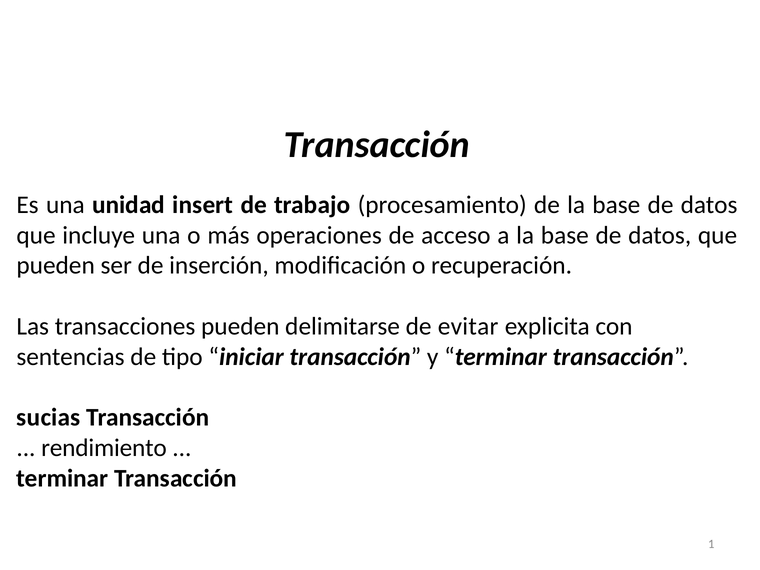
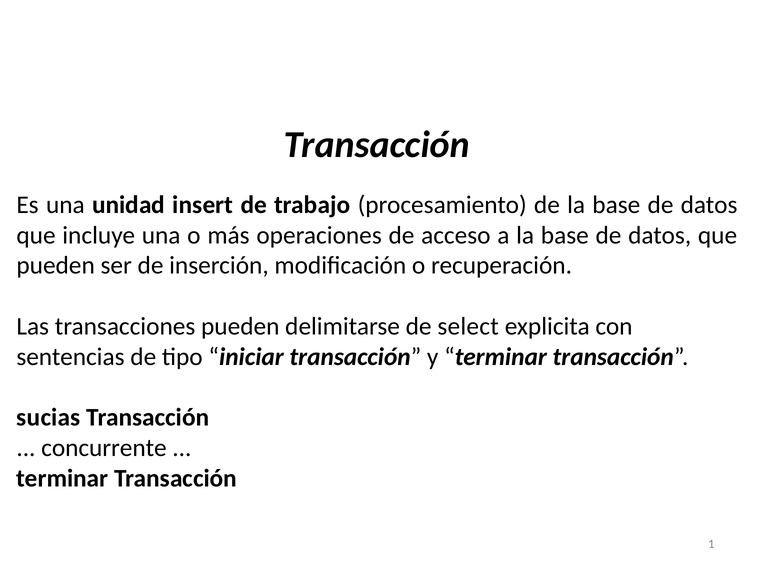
evitar: evitar -> select
rendimiento: rendimiento -> concurrente
